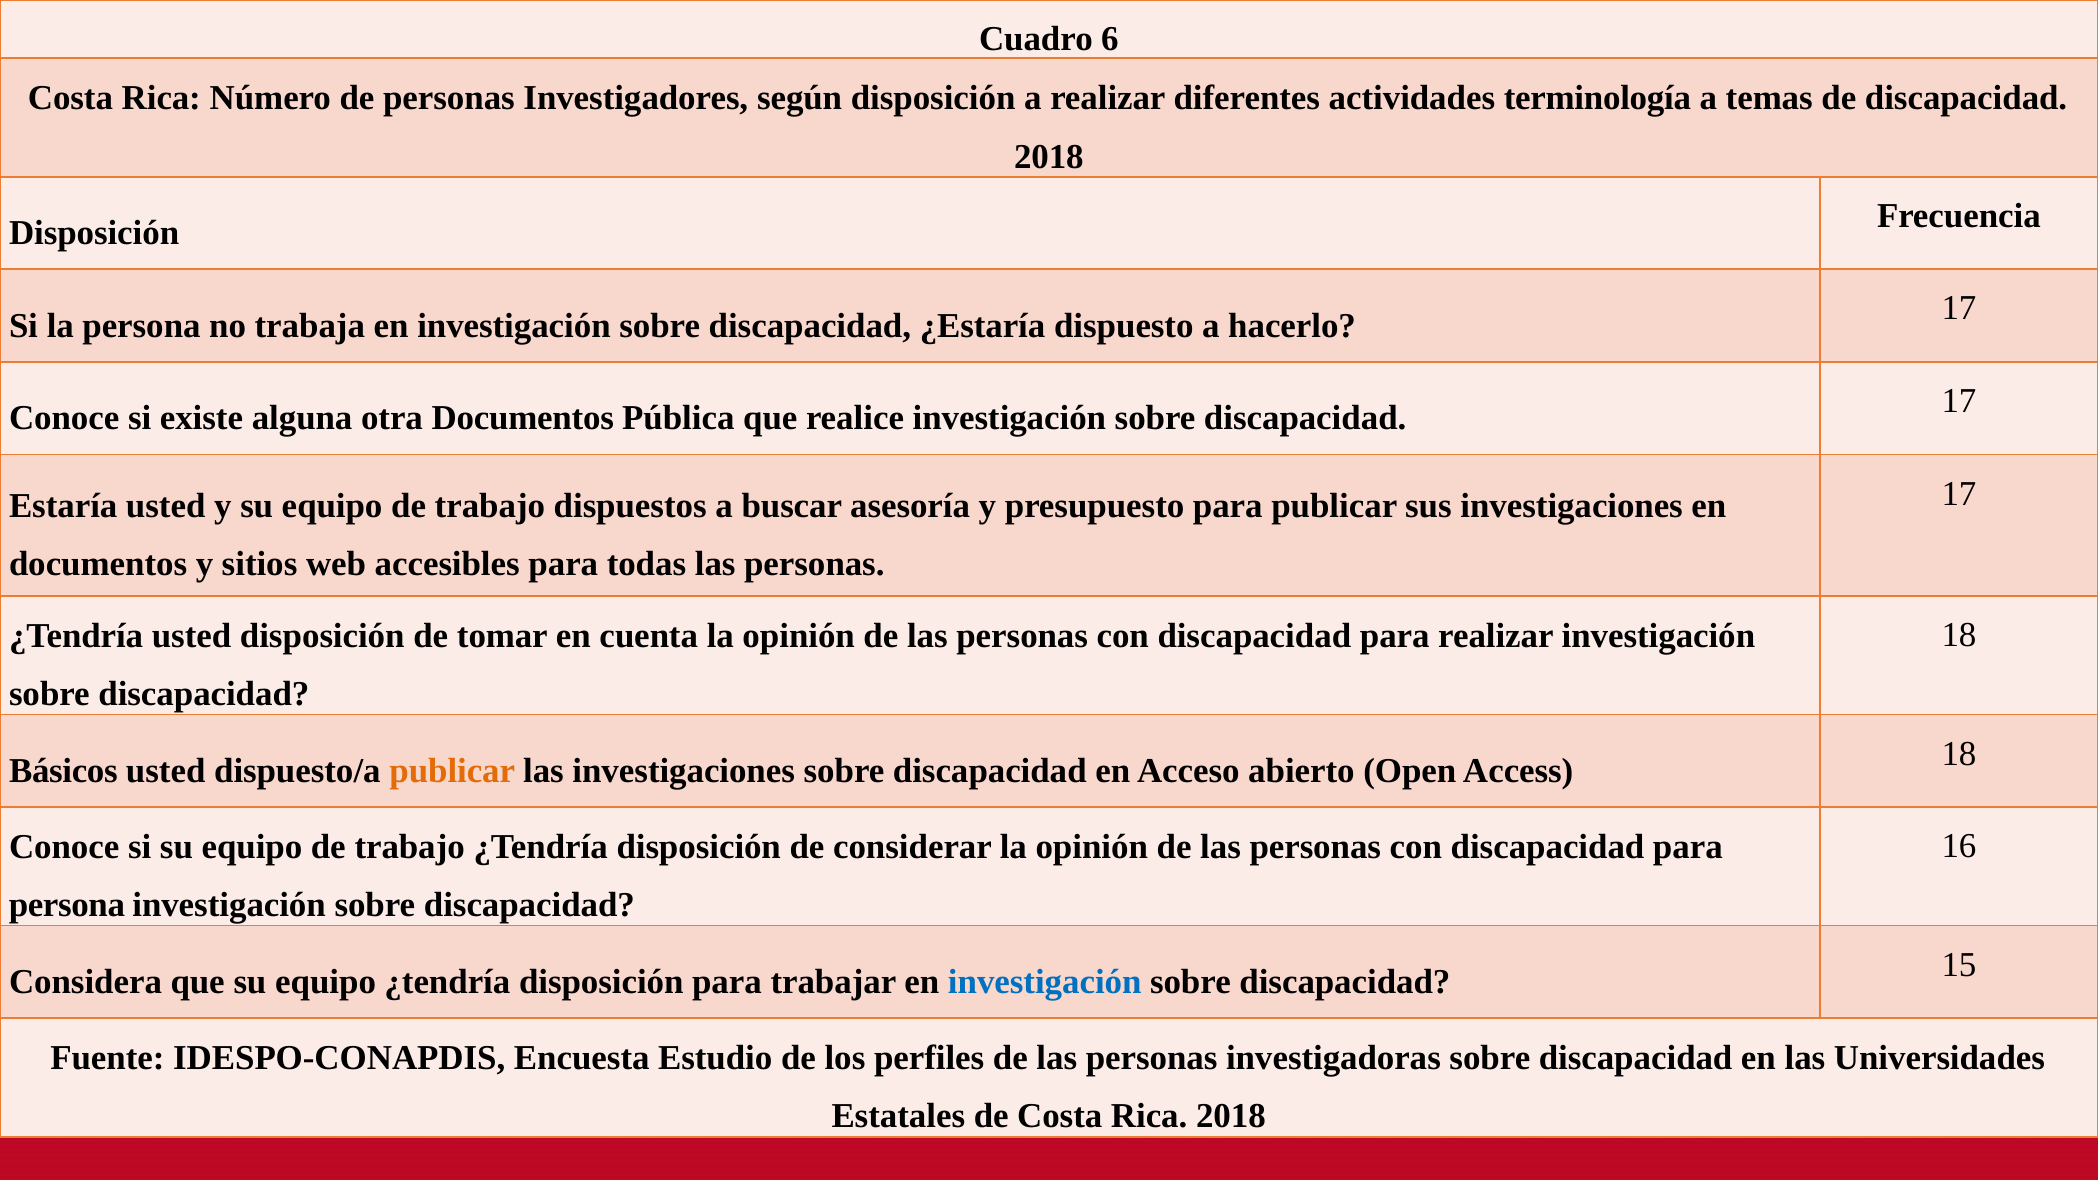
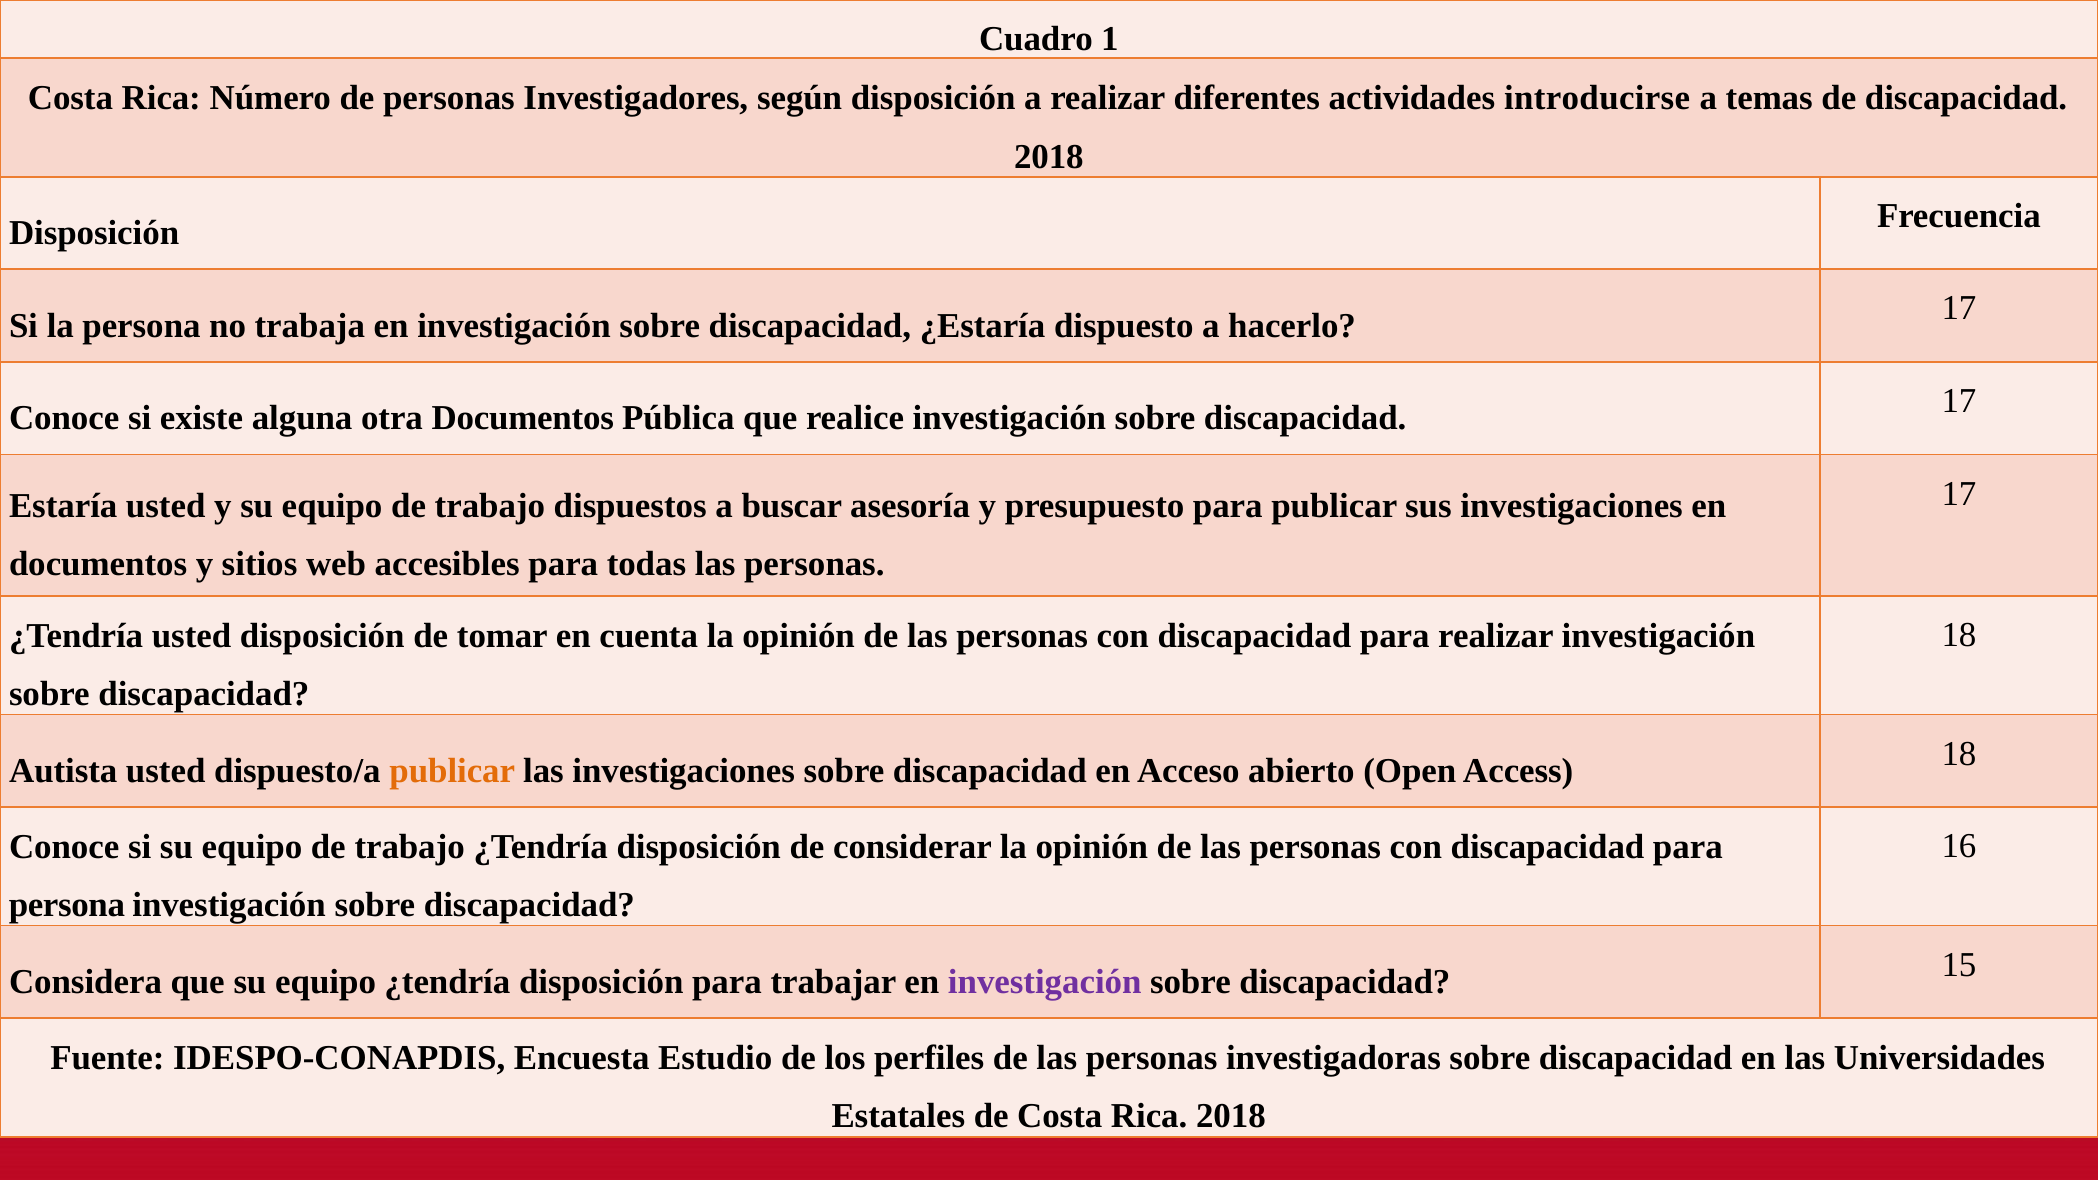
6: 6 -> 1
terminología: terminología -> introducirse
Básicos: Básicos -> Autista
investigación at (1045, 982) colour: blue -> purple
